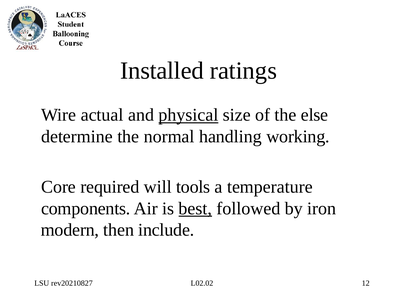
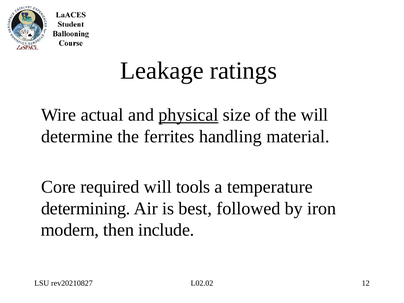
Installed: Installed -> Leakage
the else: else -> will
normal: normal -> ferrites
working: working -> material
components: components -> determining
best underline: present -> none
